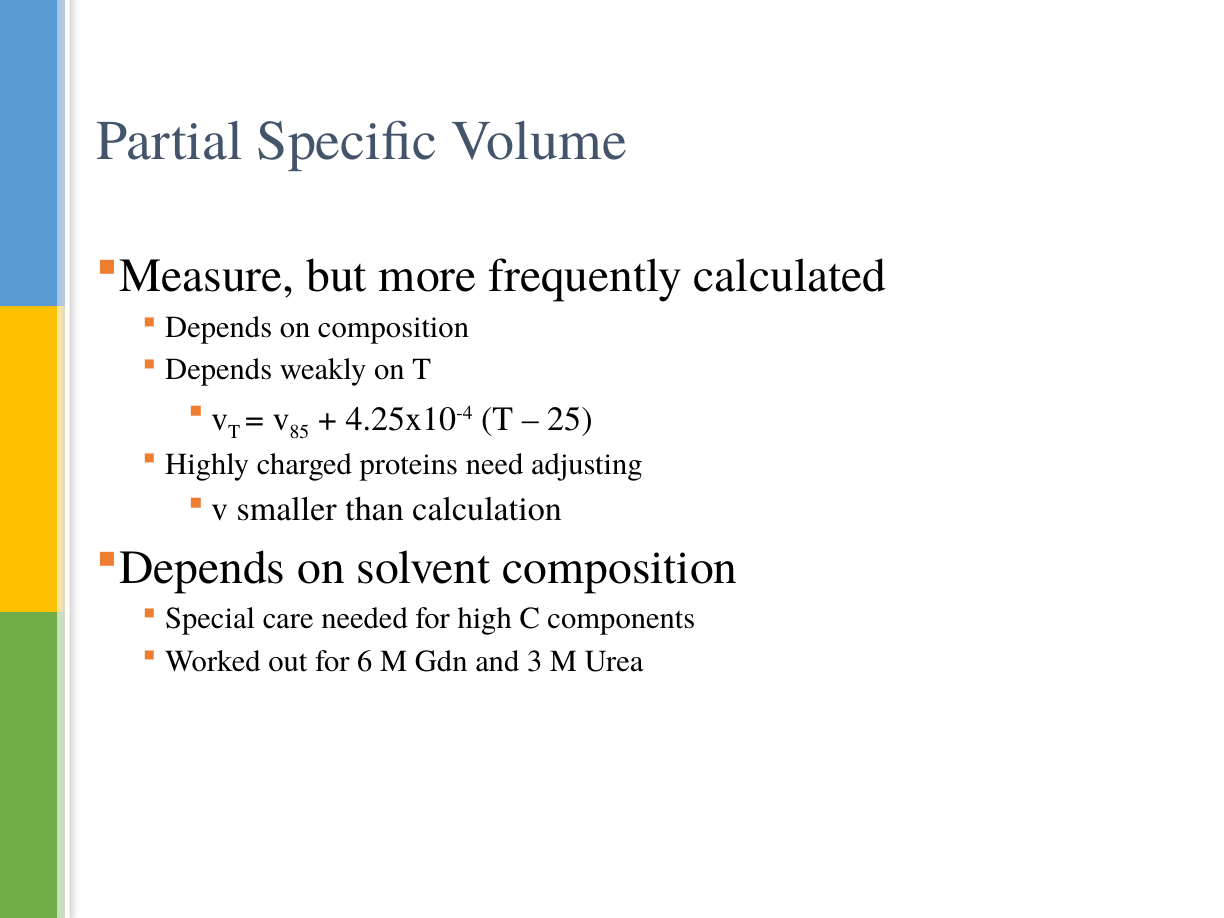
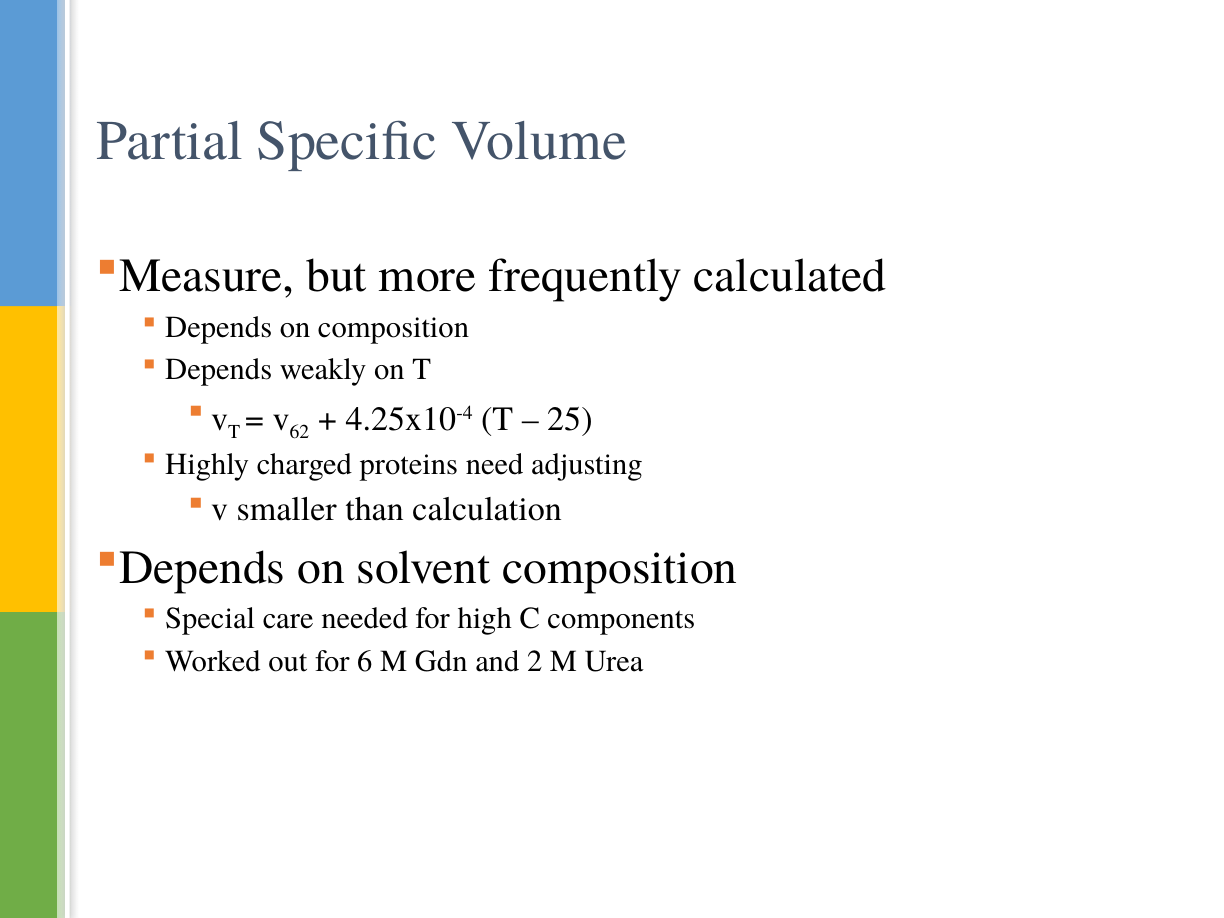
85: 85 -> 62
3: 3 -> 2
